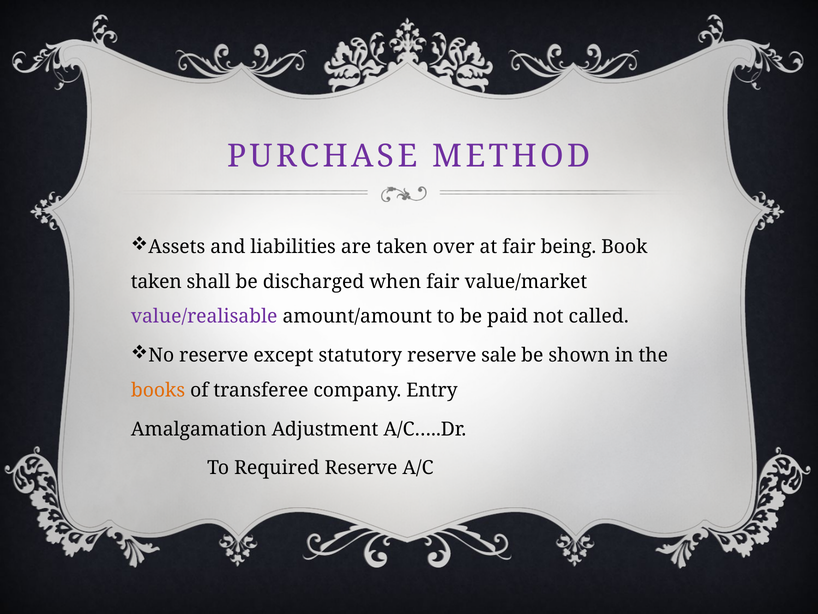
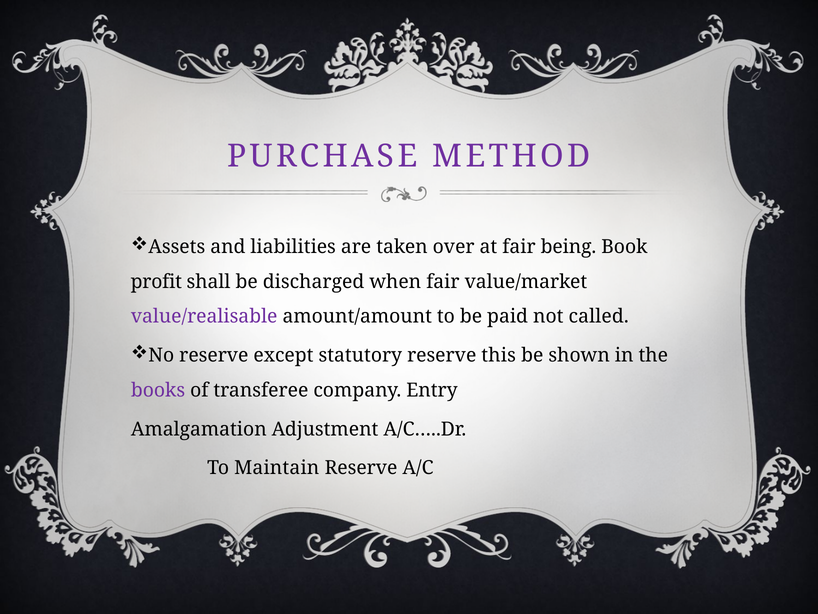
taken at (156, 282): taken -> profit
sale: sale -> this
books colour: orange -> purple
Required: Required -> Maintain
